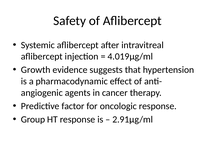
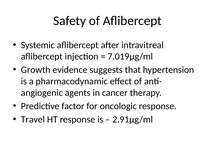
4.019µg/ml: 4.019µg/ml -> 7.019µg/ml
Group: Group -> Travel
